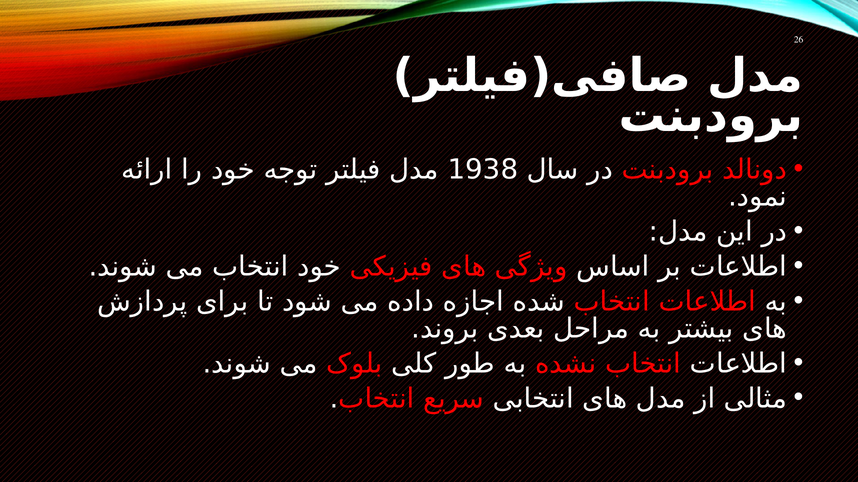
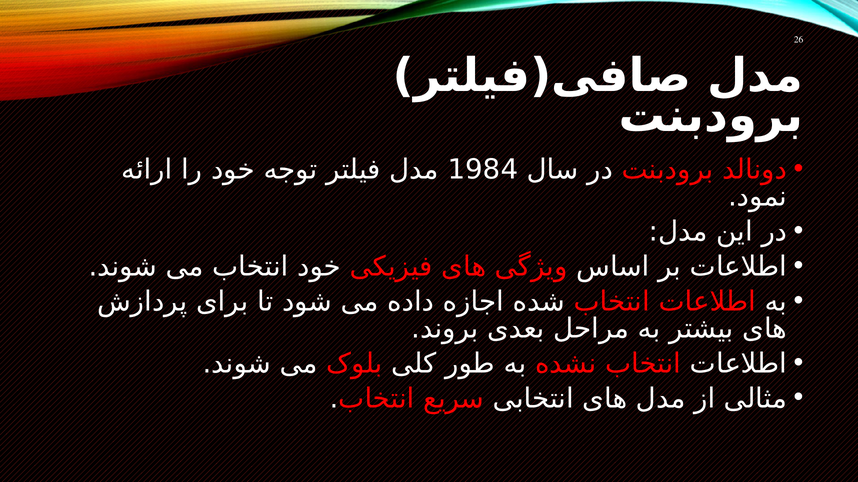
1938: 1938 -> 1984
